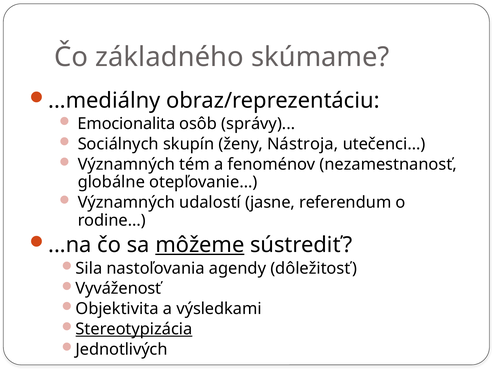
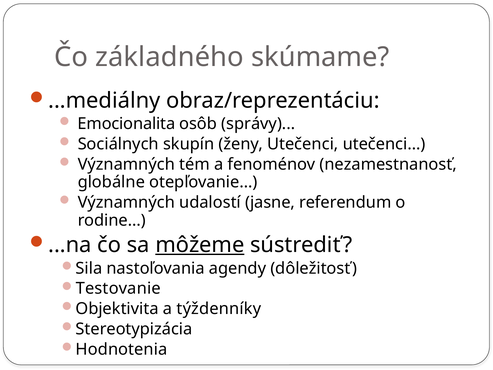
ženy Nástroja: Nástroja -> Utečenci
Vyváženosť: Vyváženosť -> Testovanie
výsledkami: výsledkami -> týždenníky
Stereotypizácia underline: present -> none
Jednotlivých: Jednotlivých -> Hodnotenia
